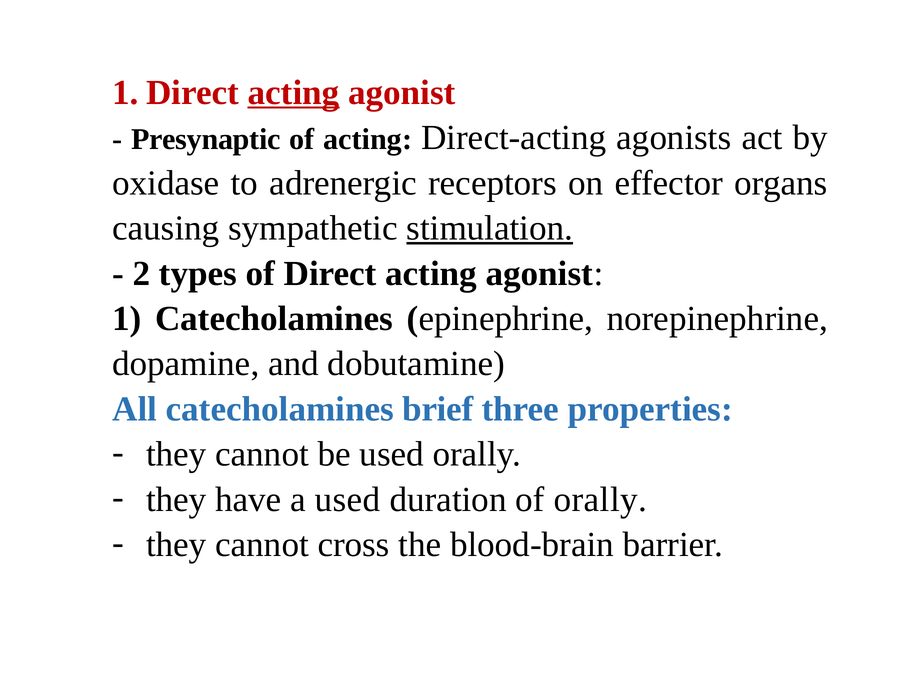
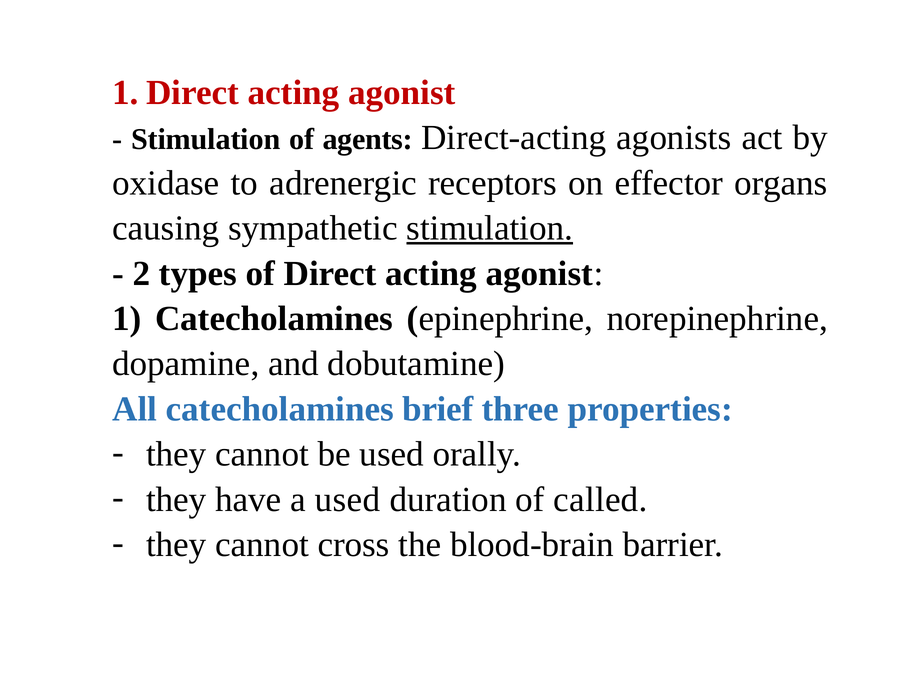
acting at (294, 92) underline: present -> none
Presynaptic at (206, 139): Presynaptic -> Stimulation
of acting: acting -> agents
of orally: orally -> called
